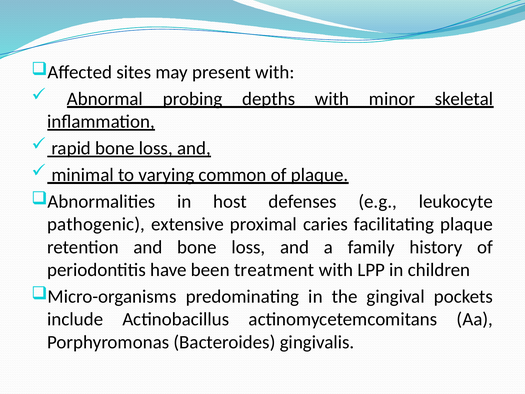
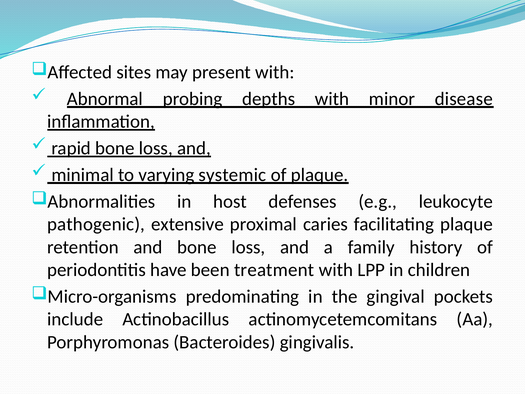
skeletal: skeletal -> disease
common: common -> systemic
